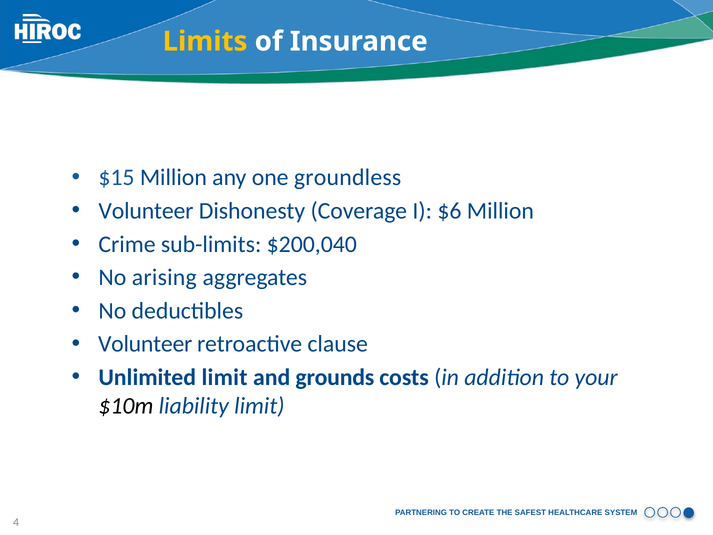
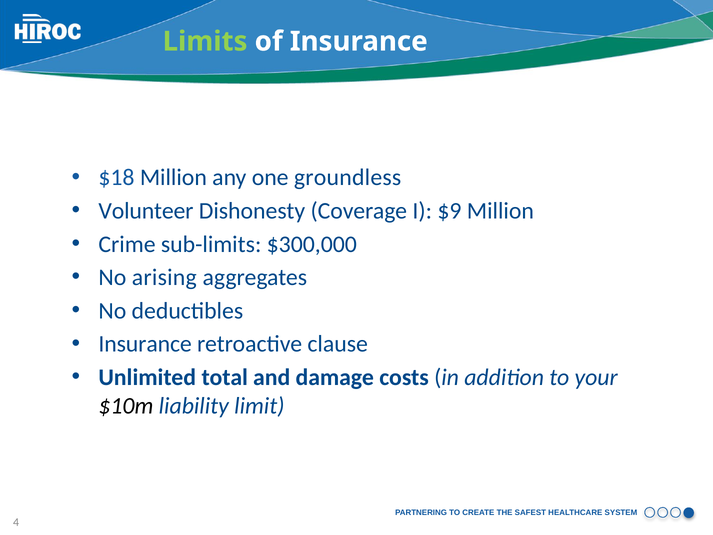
Limits colour: yellow -> light green
$15: $15 -> $18
$6: $6 -> $9
$200,040: $200,040 -> $300,000
Volunteer at (145, 344): Volunteer -> Insurance
Unlimited limit: limit -> total
grounds: grounds -> damage
